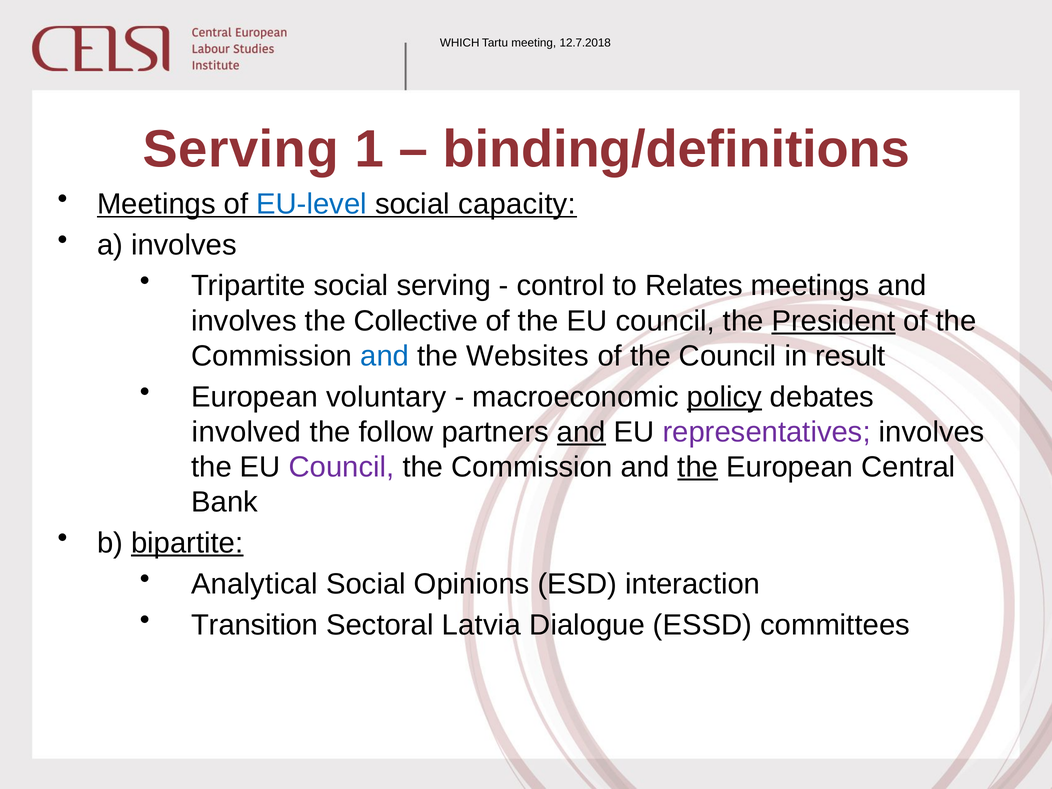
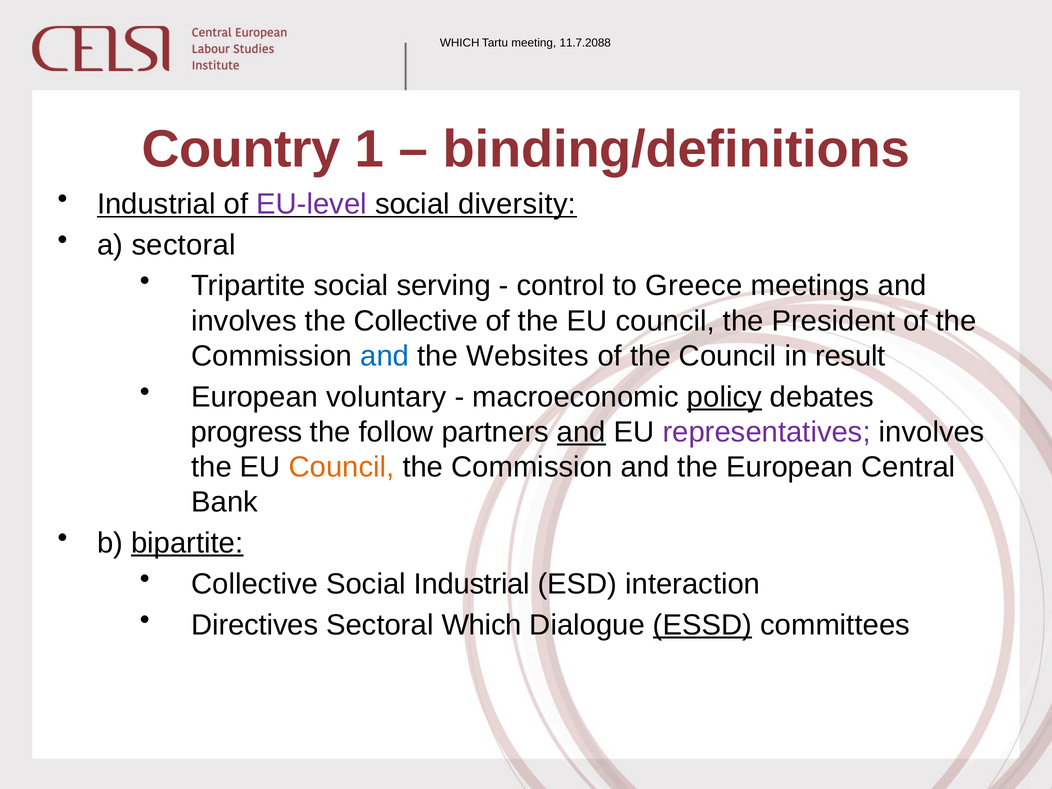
12.7.2018: 12.7.2018 -> 11.7.2088
Serving at (241, 149): Serving -> Country
Meetings at (156, 204): Meetings -> Industrial
EU-level colour: blue -> purple
capacity: capacity -> diversity
a involves: involves -> sectoral
Relates: Relates -> Greece
President underline: present -> none
involved: involved -> progress
Council at (342, 467) colour: purple -> orange
the at (698, 467) underline: present -> none
Analytical at (255, 584): Analytical -> Collective
Social Opinions: Opinions -> Industrial
Transition: Transition -> Directives
Sectoral Latvia: Latvia -> Which
ESSD underline: none -> present
